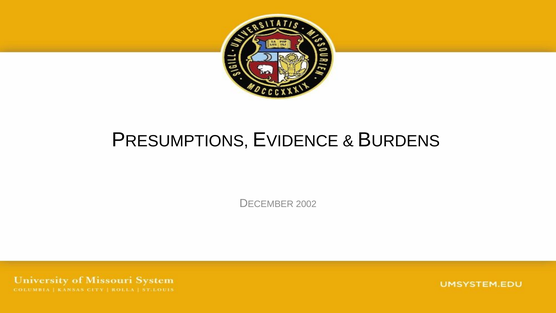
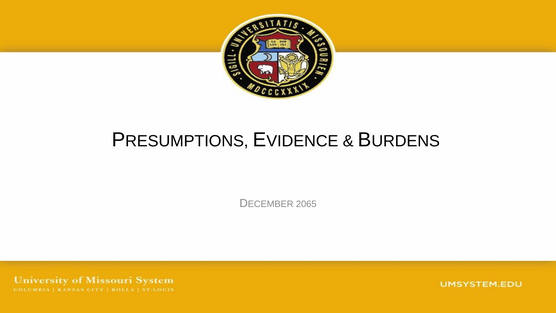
2002: 2002 -> 2065
